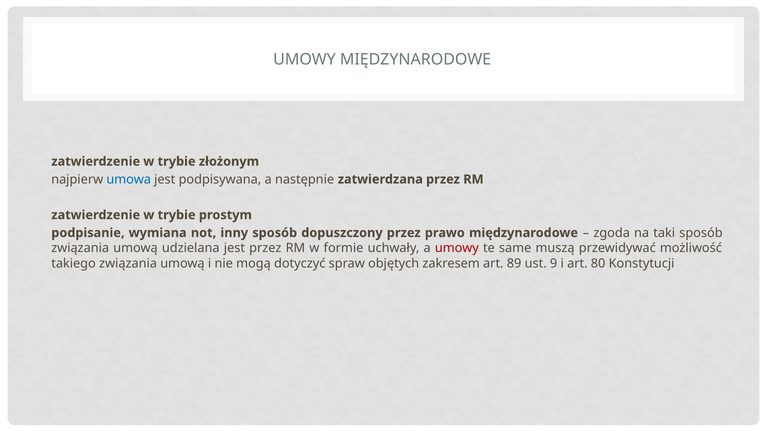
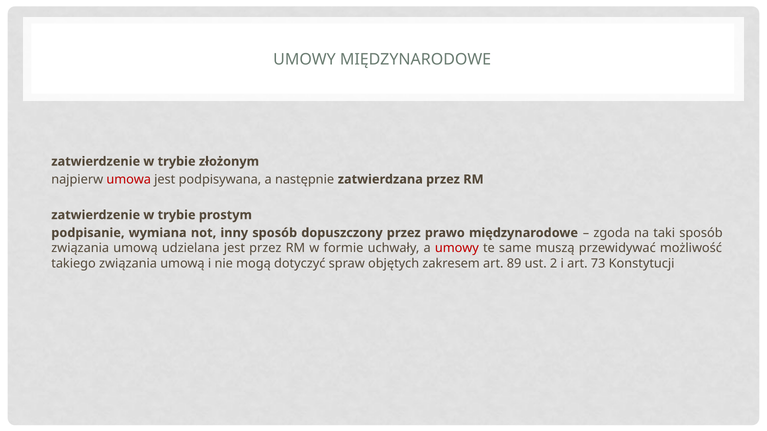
umowa colour: blue -> red
9: 9 -> 2
80: 80 -> 73
